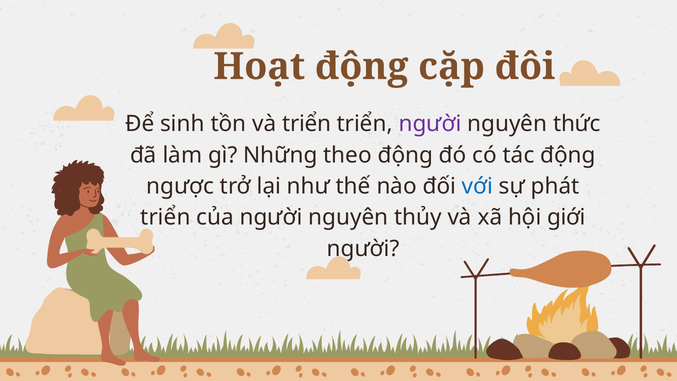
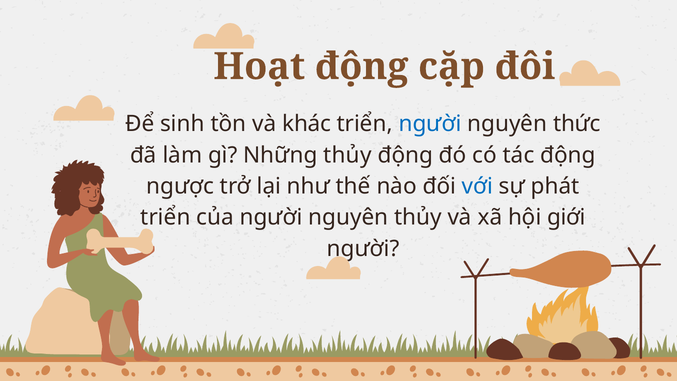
và triển: triển -> khác
người at (430, 124) colour: purple -> blue
Những theo: theo -> thủy
